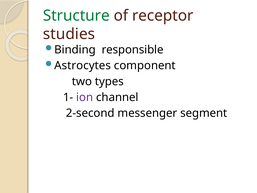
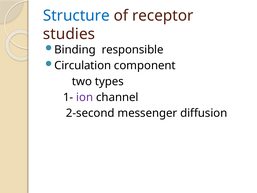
Structure colour: green -> blue
Astrocytes: Astrocytes -> Circulation
segment: segment -> diffusion
